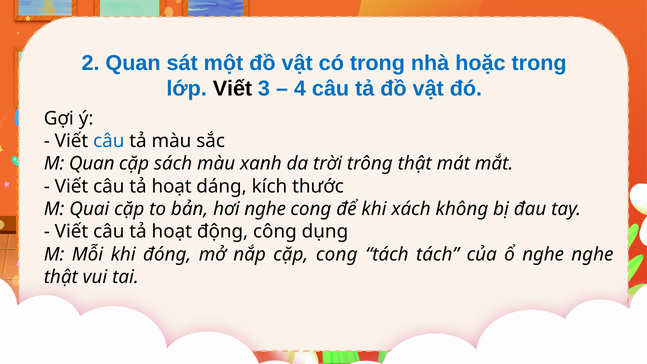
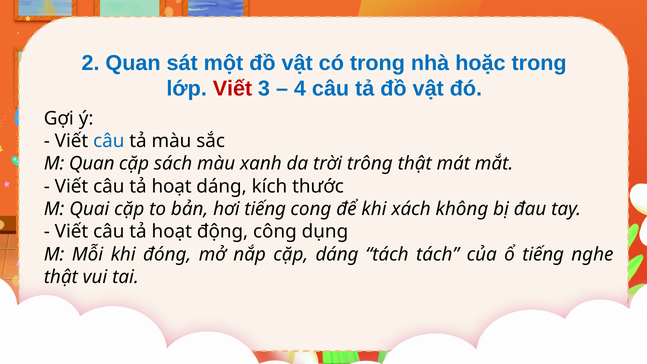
Viết at (232, 89) colour: black -> red
hơi nghe: nghe -> tiếng
cặp cong: cong -> dáng
ổ nghe: nghe -> tiếng
